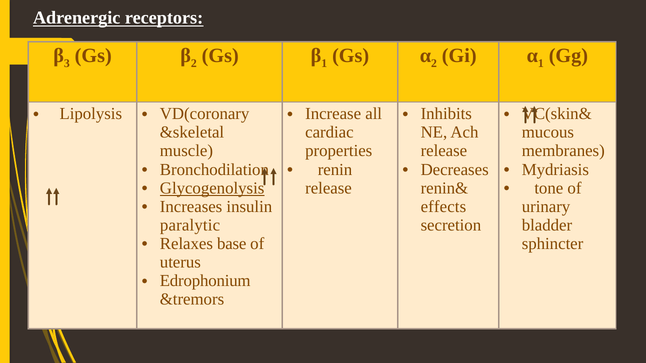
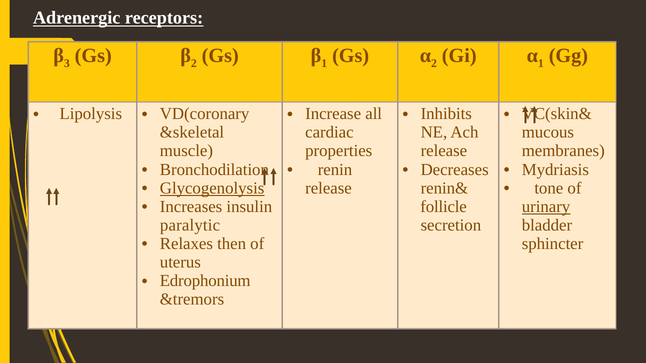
effects: effects -> follicle
urinary underline: none -> present
base: base -> then
